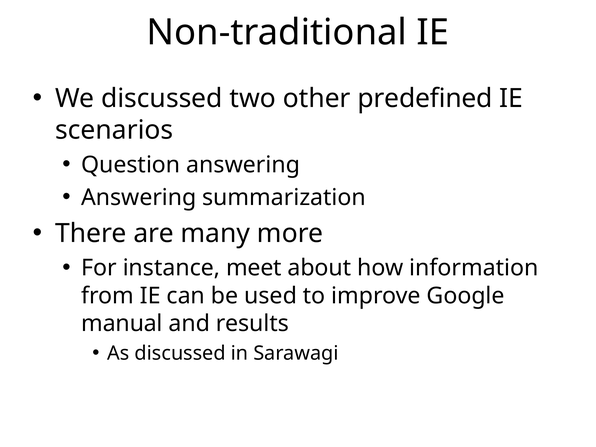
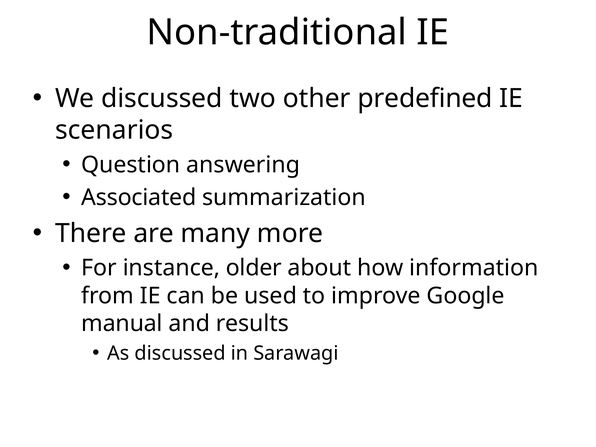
Answering at (139, 198): Answering -> Associated
meet: meet -> older
